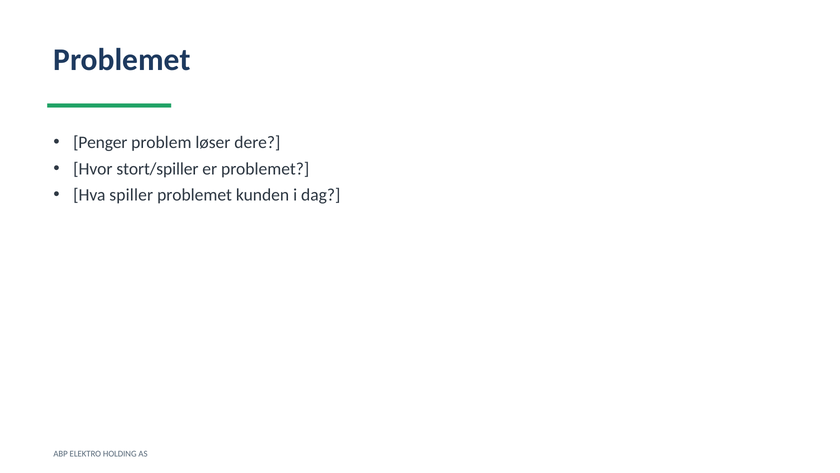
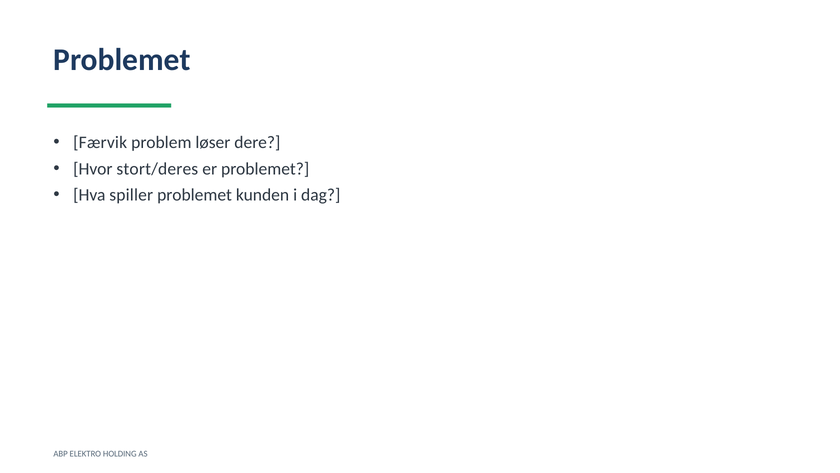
Penger: Penger -> Færvik
stort/spiller: stort/spiller -> stort/deres
